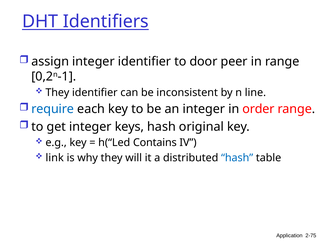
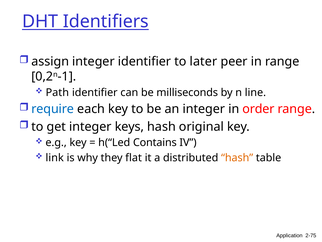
door: door -> later
They at (57, 92): They -> Path
inconsistent: inconsistent -> milliseconds
will: will -> flat
hash at (237, 157) colour: blue -> orange
